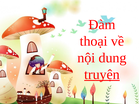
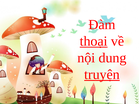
thoại underline: none -> present
